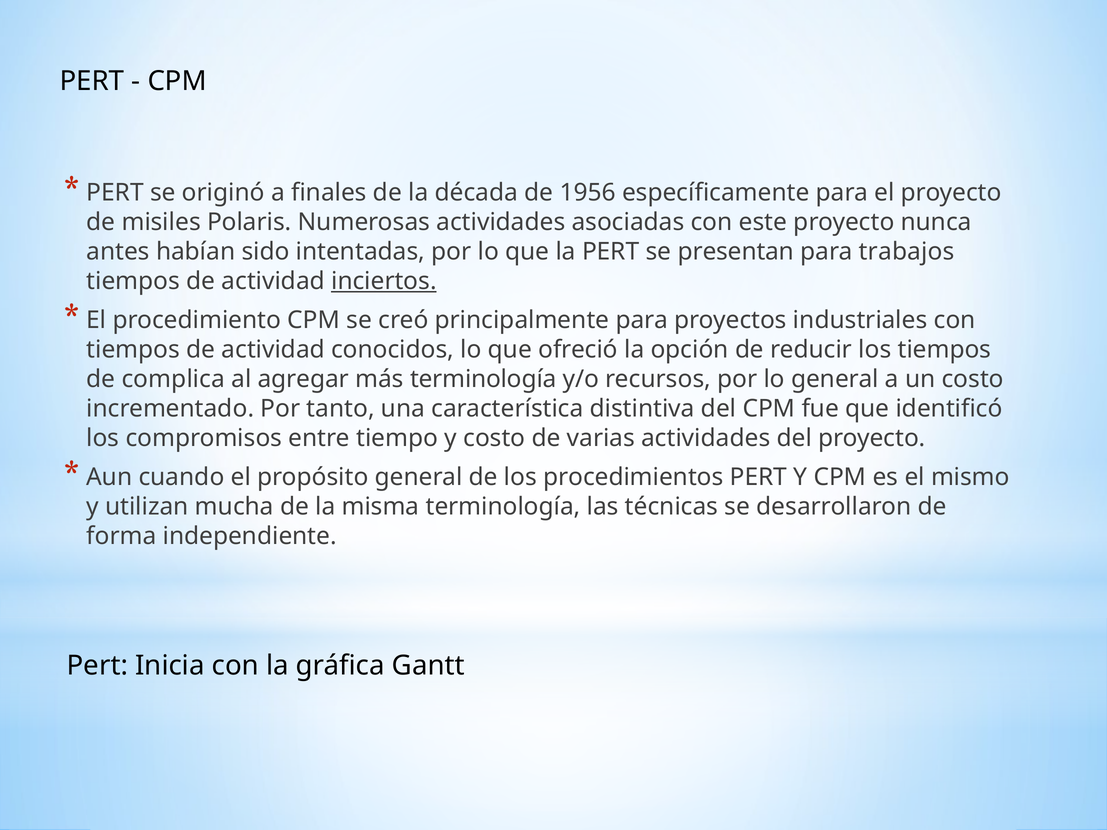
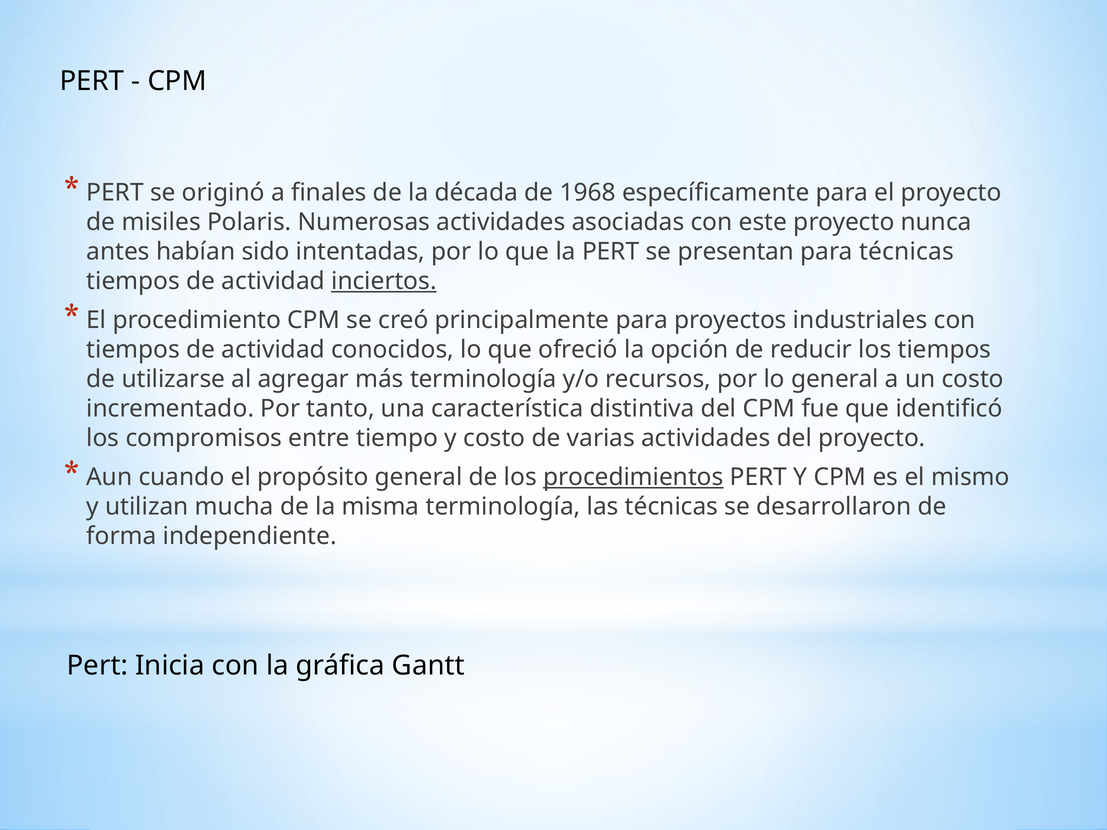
1956: 1956 -> 1968
para trabajos: trabajos -> técnicas
complica: complica -> utilizarse
procedimientos underline: none -> present
